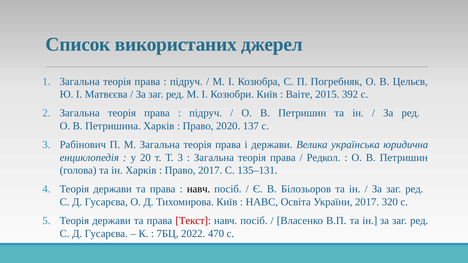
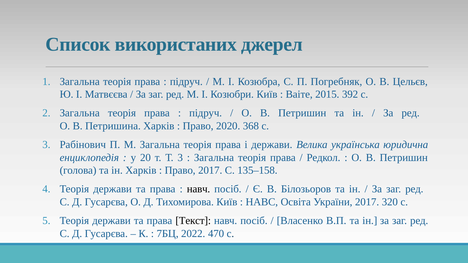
137: 137 -> 368
135–131: 135–131 -> 135–158
Текст colour: red -> black
